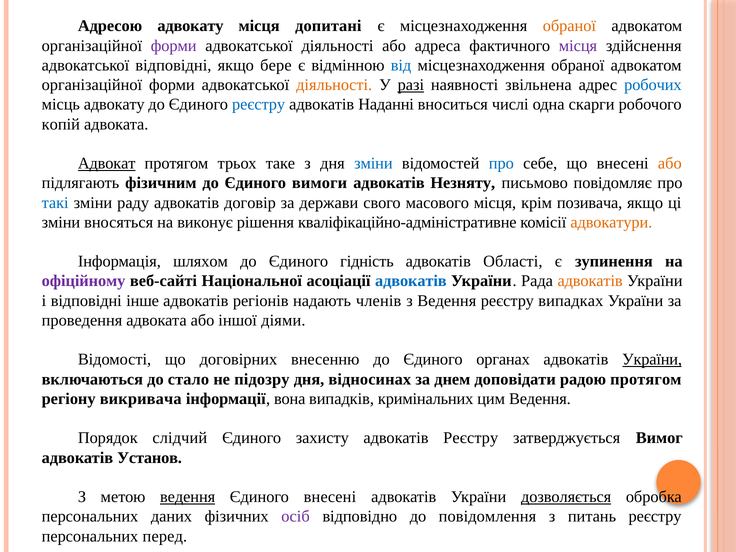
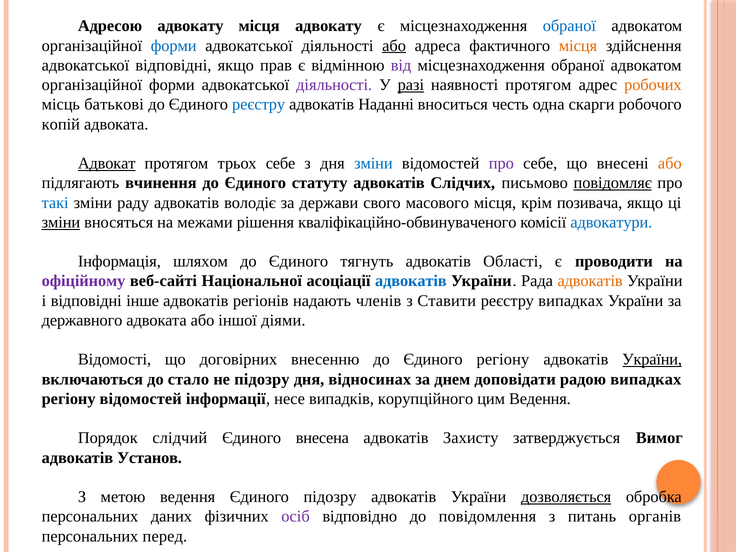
місця допитані: допитані -> адвокату
обраної at (569, 26) colour: orange -> blue
форми at (174, 46) colour: purple -> blue
або at (394, 46) underline: none -> present
місця at (578, 46) colour: purple -> orange
бере: бере -> прав
від colour: blue -> purple
діяльності at (334, 85) colour: orange -> purple
наявності звільнена: звільнена -> протягом
робочих colour: blue -> orange
місць адвокату: адвокату -> батькові
числі: числі -> честь
трьох таке: таке -> себе
про at (501, 163) colour: blue -> purple
фізичним: фізичним -> вчинення
вимоги: вимоги -> статуту
Незняту: Незняту -> Слідчих
повідомляє underline: none -> present
договір: договір -> володіє
зміни at (61, 222) underline: none -> present
виконує: виконує -> межами
кваліфікаційно-адміністративне: кваліфікаційно-адміністративне -> кваліфікаційно-обвинуваченого
адвокатури colour: orange -> blue
гідність: гідність -> тягнуть
зупинення: зупинення -> проводити
з Ведення: Ведення -> Ставити
проведення: проведення -> державного
Єдиного органах: органах -> регіону
радою протягом: протягом -> випадках
регіону викривача: викривача -> відомостей
вона: вона -> несе
кримінальних: кримінальних -> корупційного
захисту: захисту -> внесена
адвокатів Реєстру: Реєстру -> Захисту
ведення at (188, 497) underline: present -> none
Єдиного внесені: внесені -> підозру
питань реєстру: реєстру -> органів
